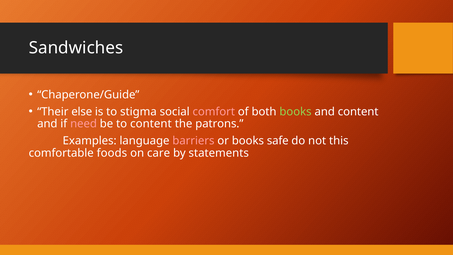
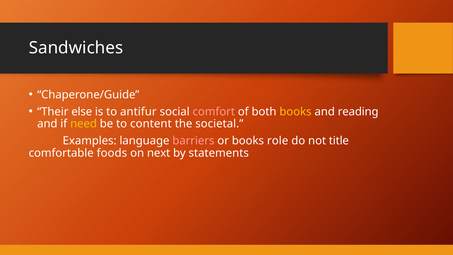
stigma: stigma -> antifur
books at (296, 112) colour: light green -> yellow
and content: content -> reading
need colour: pink -> yellow
patrons: patrons -> societal
safe: safe -> role
this: this -> title
care: care -> next
